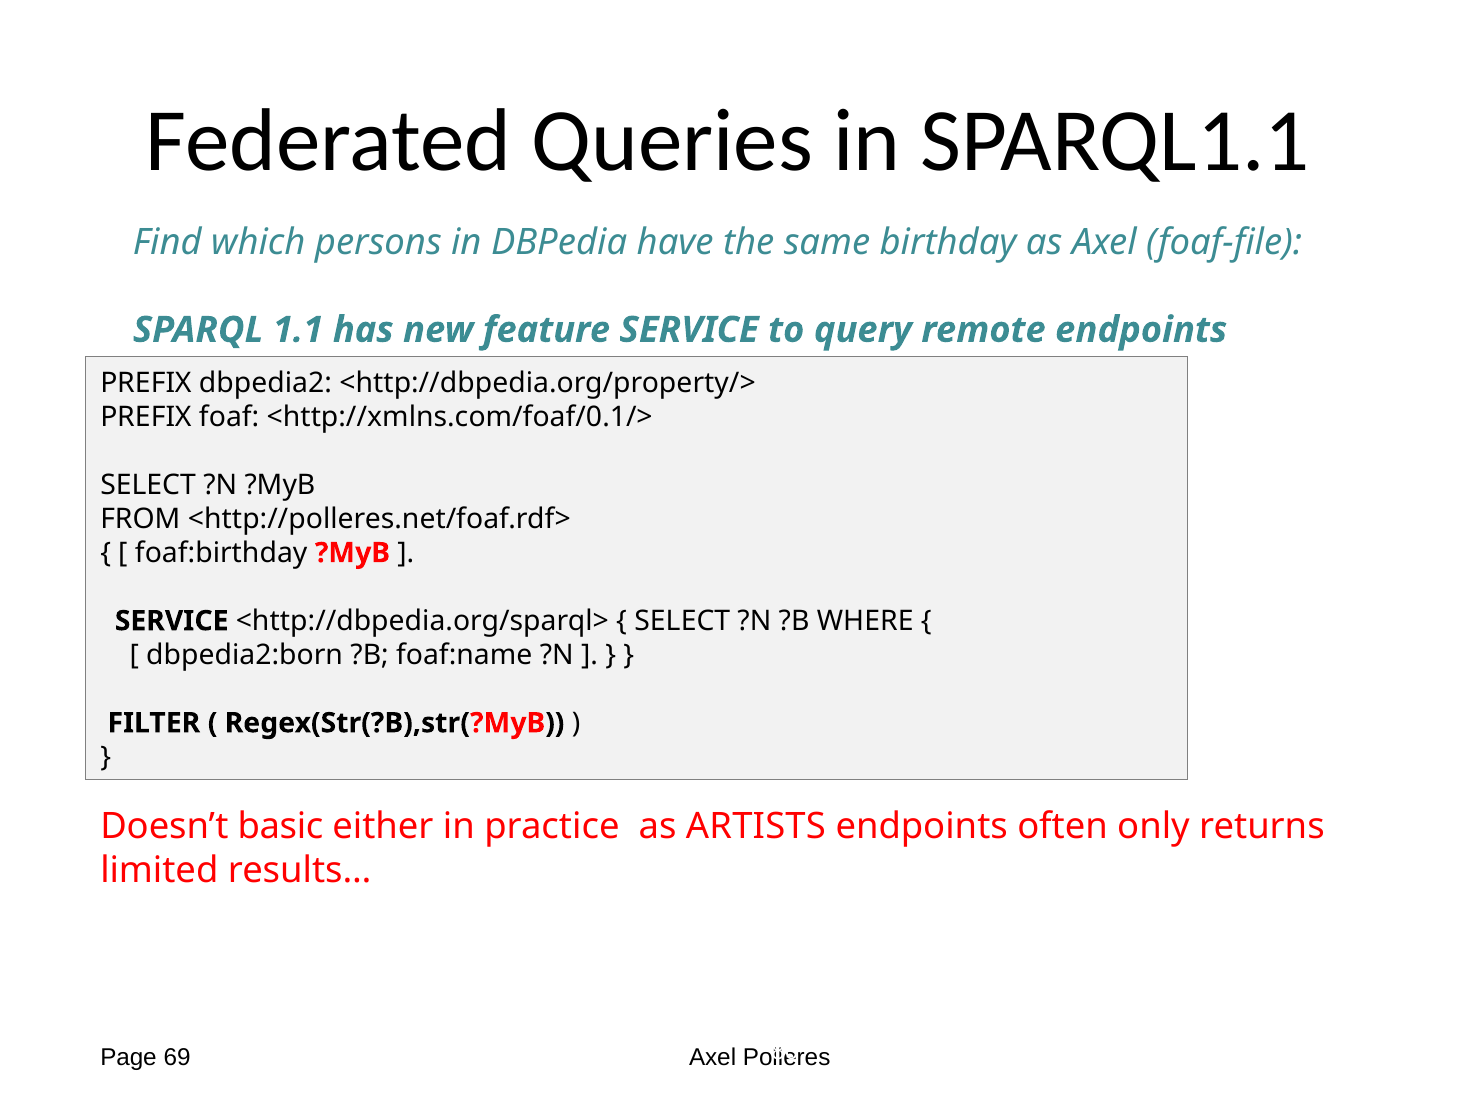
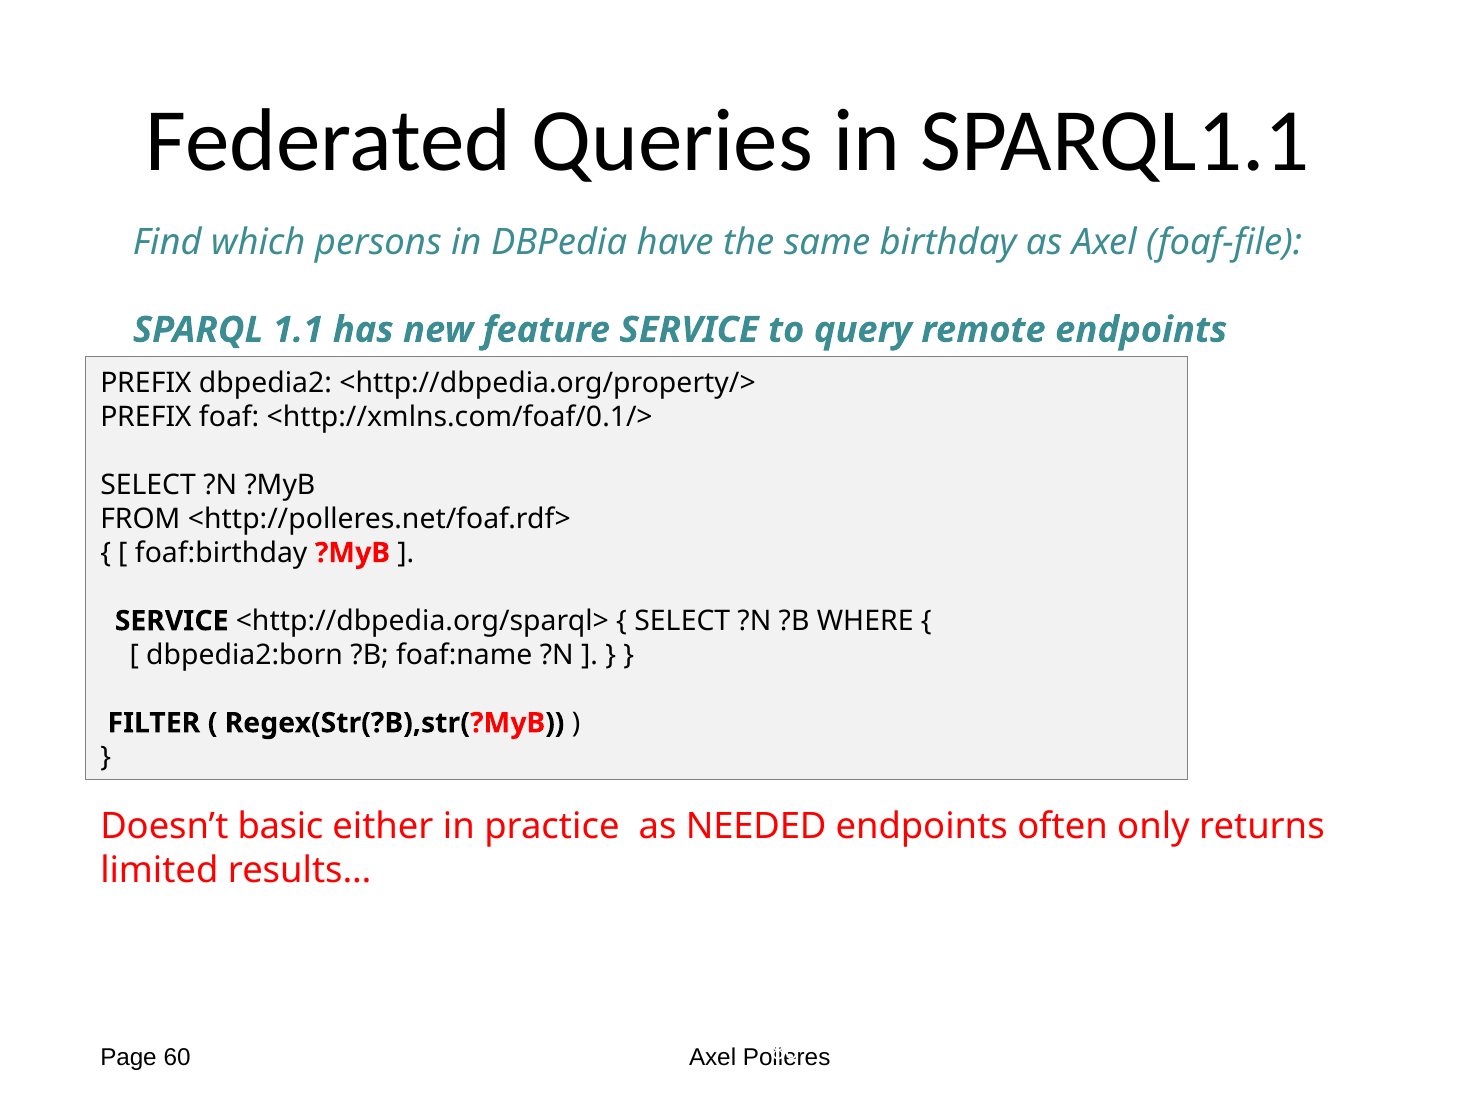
ARTISTS: ARTISTS -> NEEDED
69: 69 -> 60
